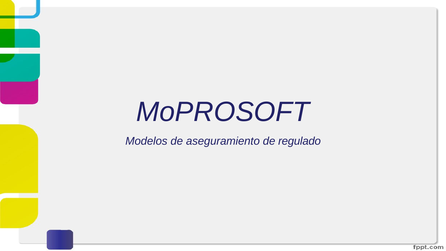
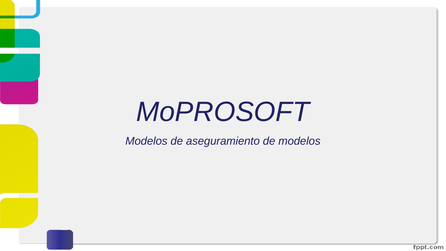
de regulado: regulado -> modelos
